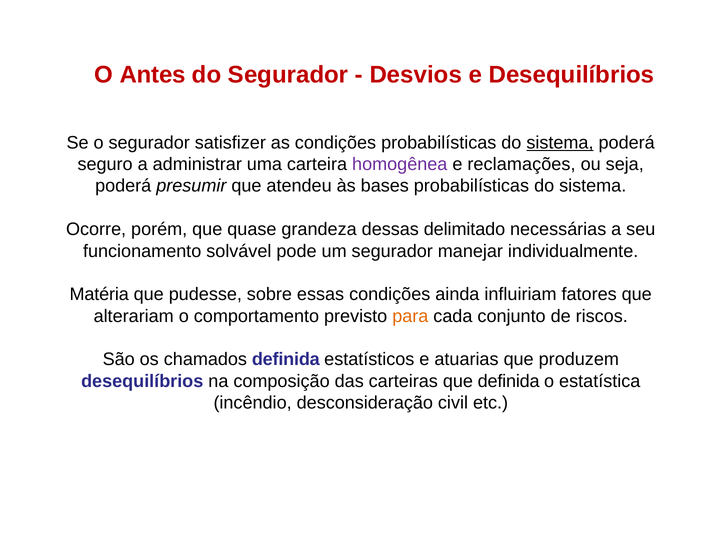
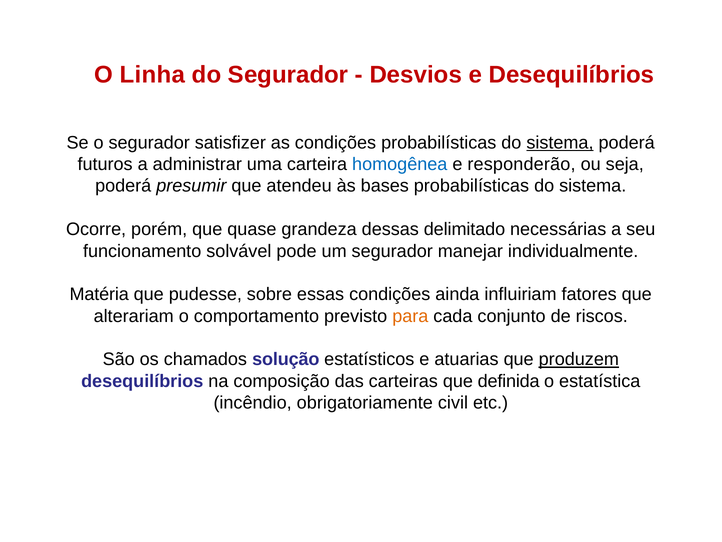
Antes: Antes -> Linha
seguro: seguro -> futuros
homogênea colour: purple -> blue
reclamações: reclamações -> responderão
chamados definida: definida -> solução
produzem underline: none -> present
desconsideração: desconsideração -> obrigatoriamente
